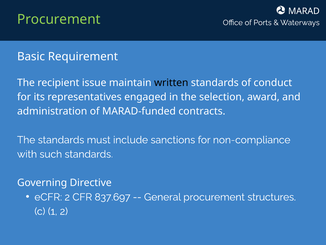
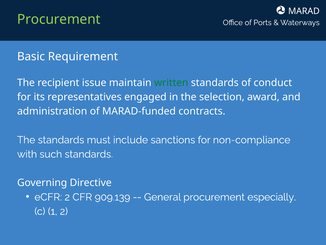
written colour: black -> green
837.697: 837.697 -> 909.139
structures: structures -> especially
